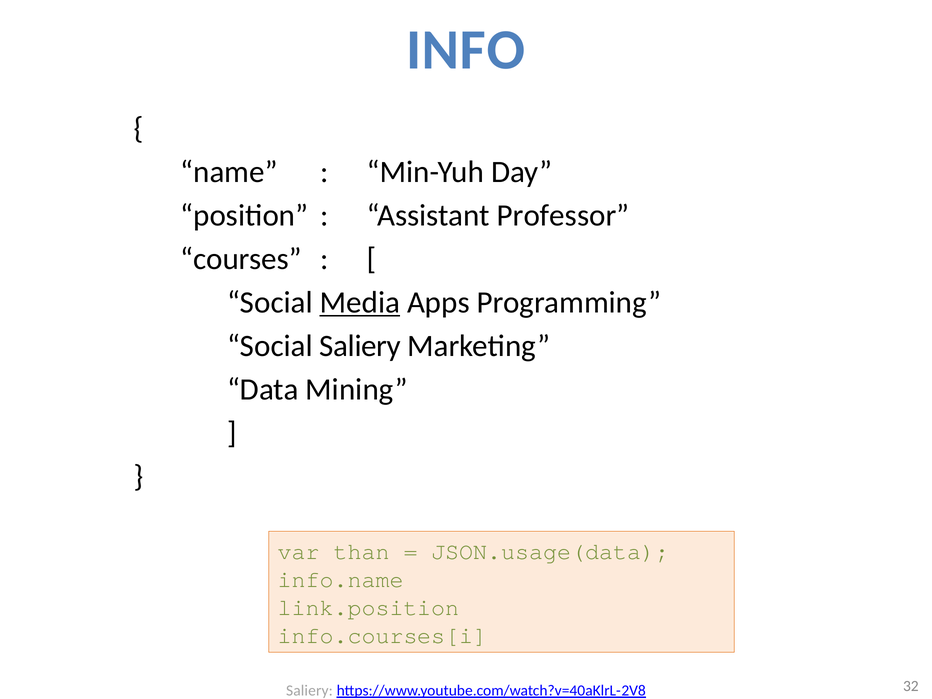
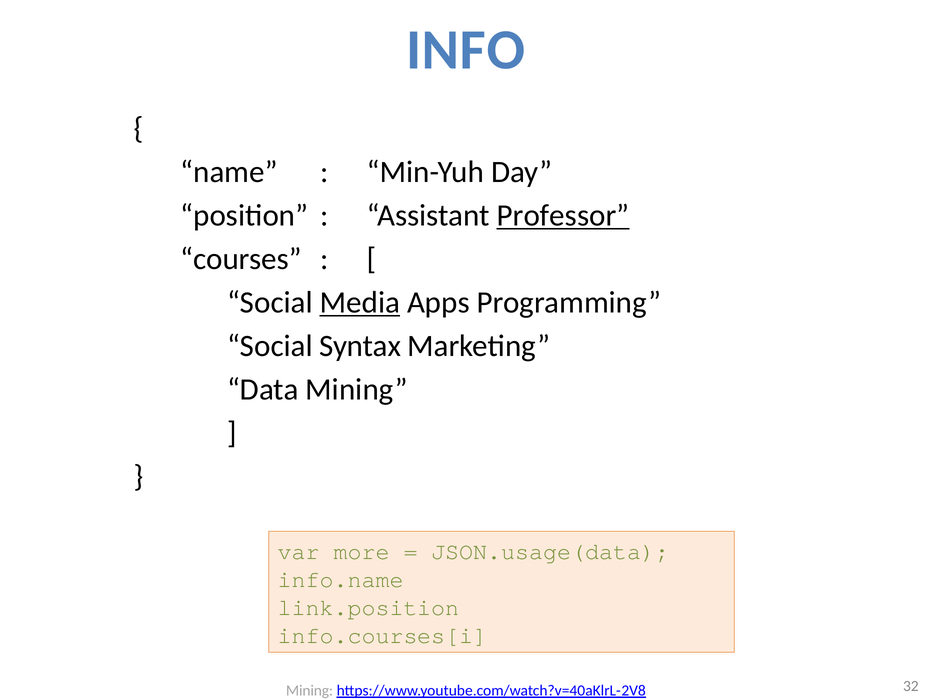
Professor underline: none -> present
Social Saliery: Saliery -> Syntax
than: than -> more
Saliery at (309, 690): Saliery -> Mining
